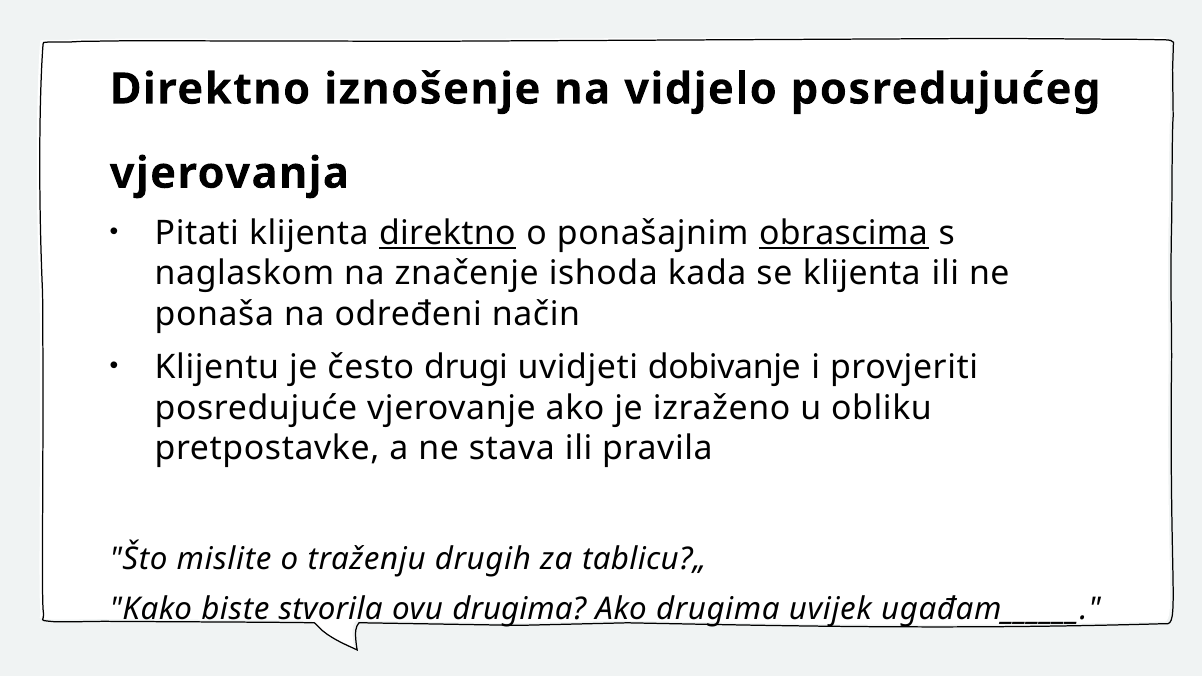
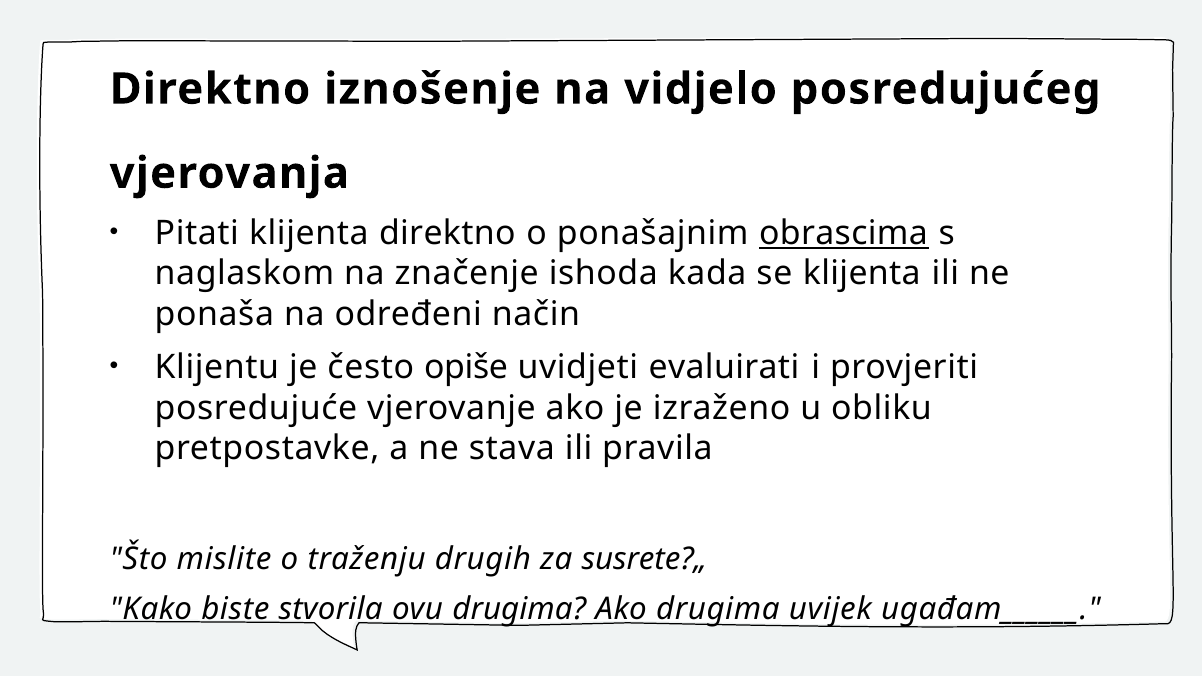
direktno at (447, 233) underline: present -> none
drugi: drugi -> opiše
dobivanje: dobivanje -> evaluirati
tablicu?„: tablicu?„ -> susrete?„
